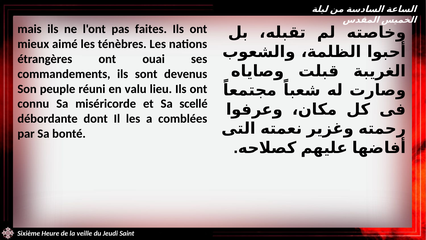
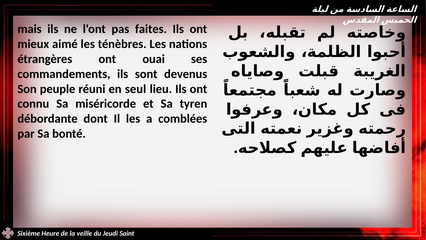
valu: valu -> seul
scellé: scellé -> tyren
